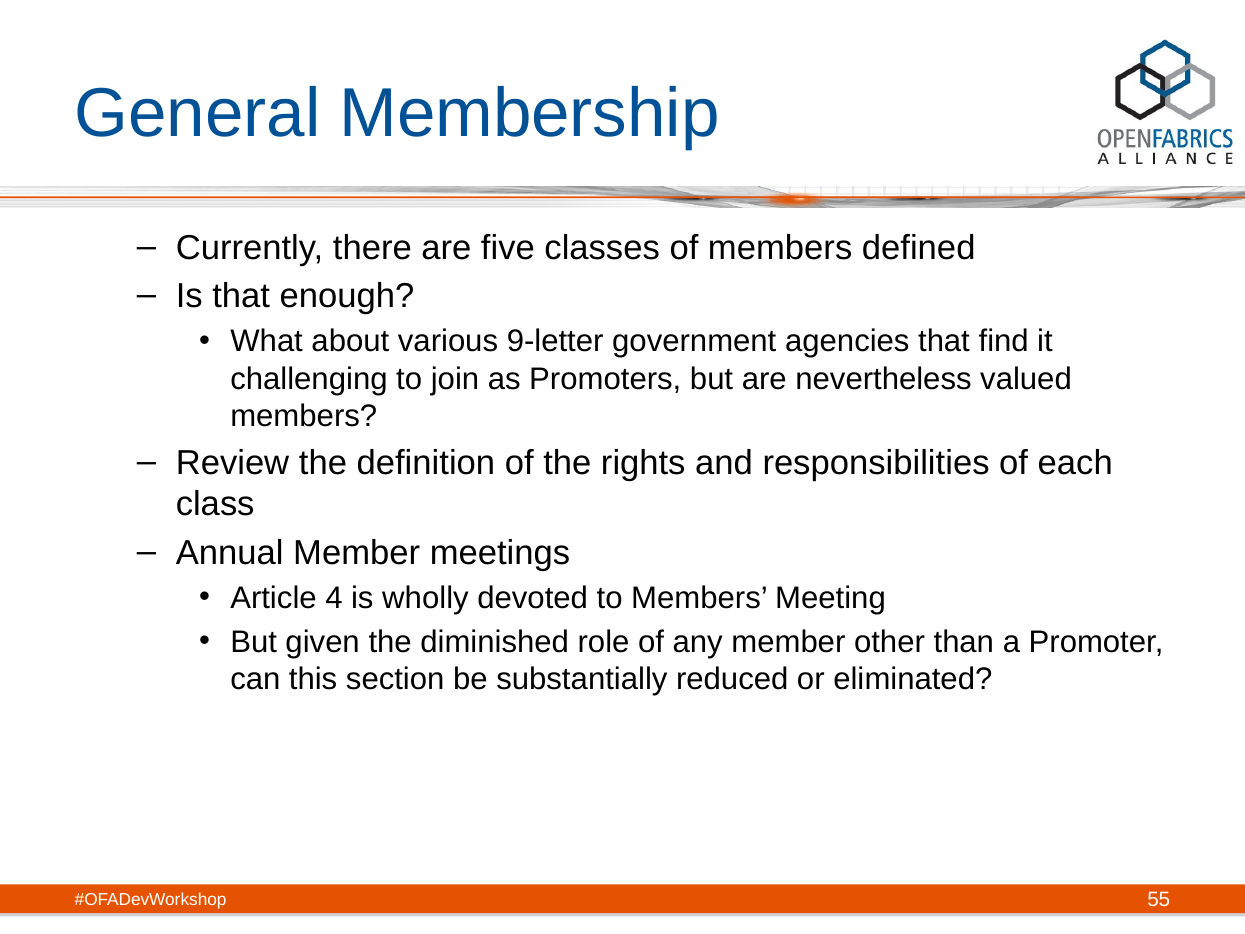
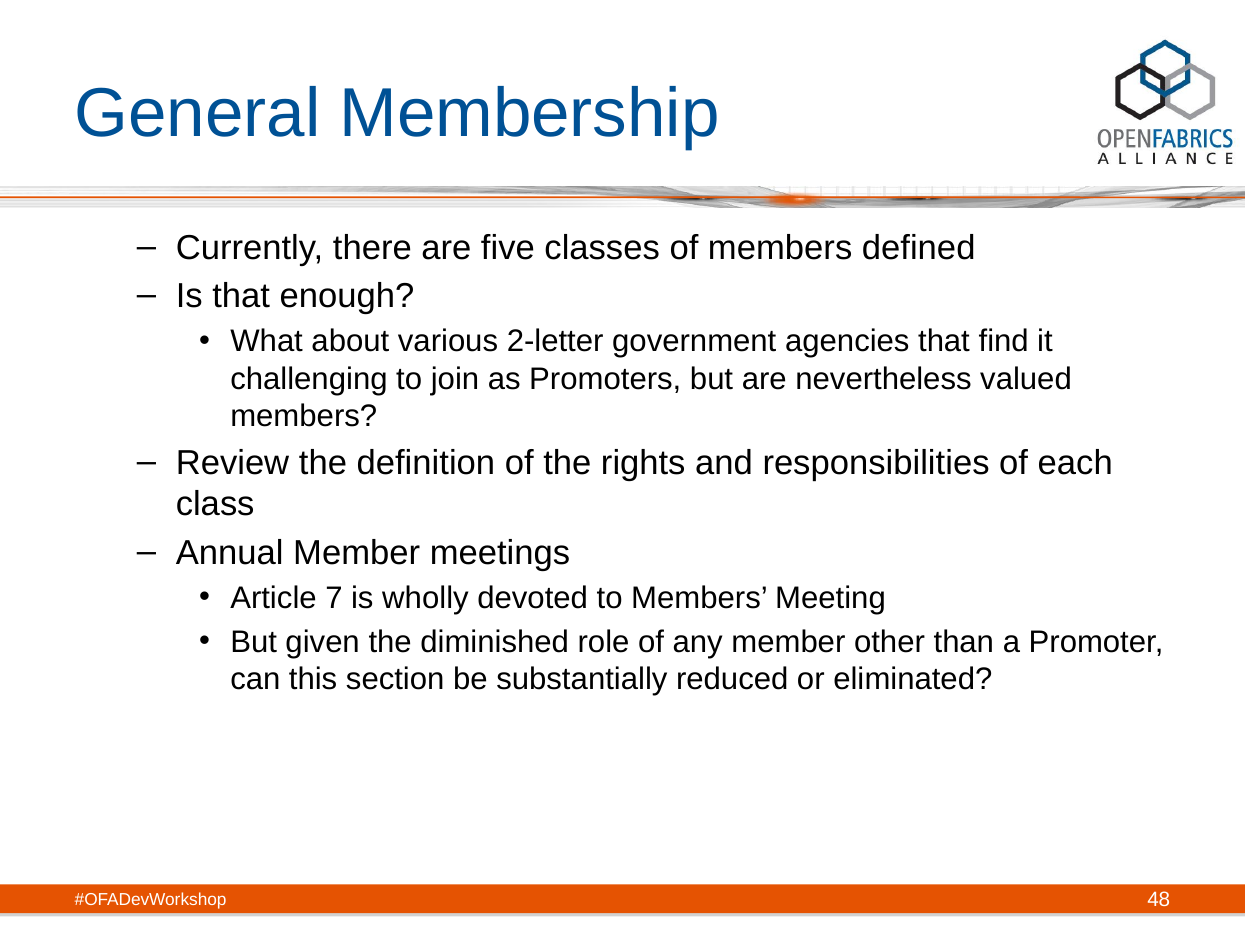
9-letter: 9-letter -> 2-letter
4: 4 -> 7
55: 55 -> 48
